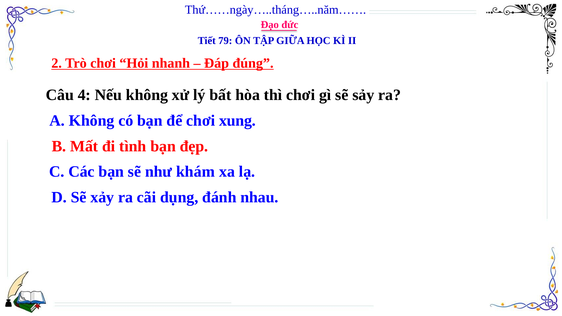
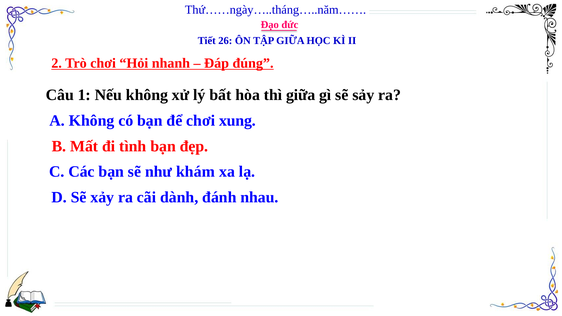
79: 79 -> 26
4: 4 -> 1
thì chơi: chơi -> giữa
dụng: dụng -> dành
